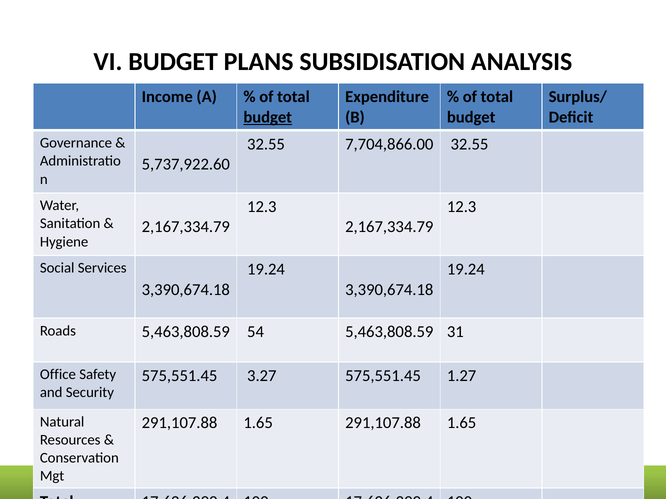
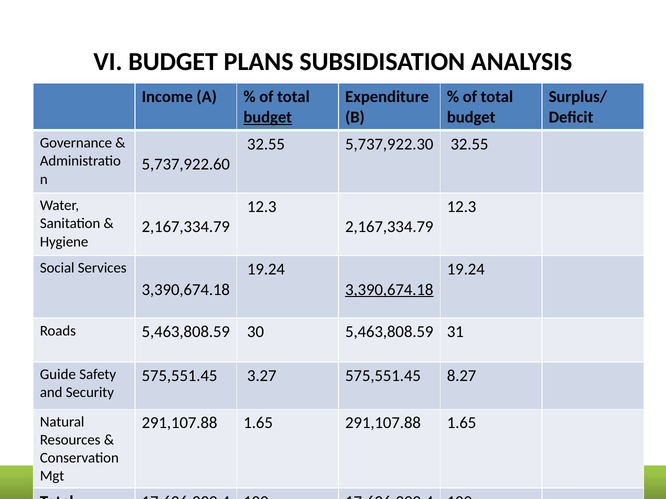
7,704,866.00: 7,704,866.00 -> 5,737,922.30
3,390,674.18 at (389, 290) underline: none -> present
54: 54 -> 30
Office: Office -> Guide
1.27: 1.27 -> 8.27
